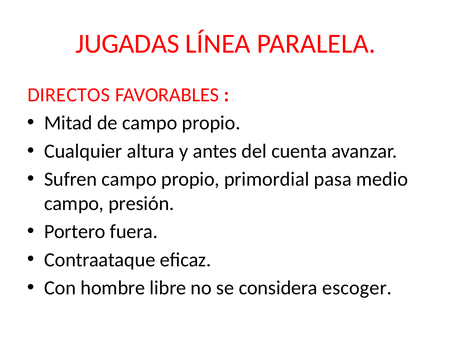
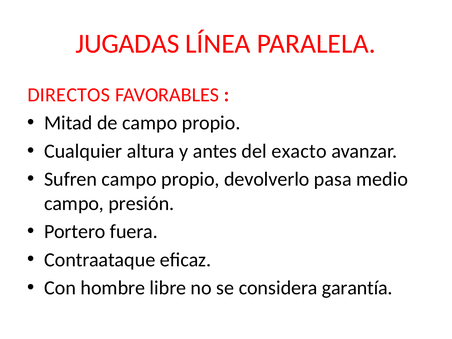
cuenta: cuenta -> exacto
primordial: primordial -> devolverlo
escoger: escoger -> garantía
